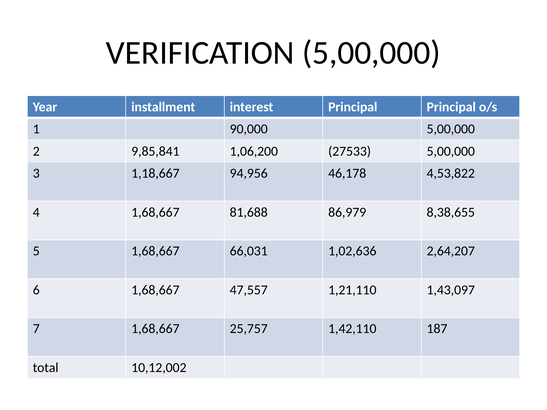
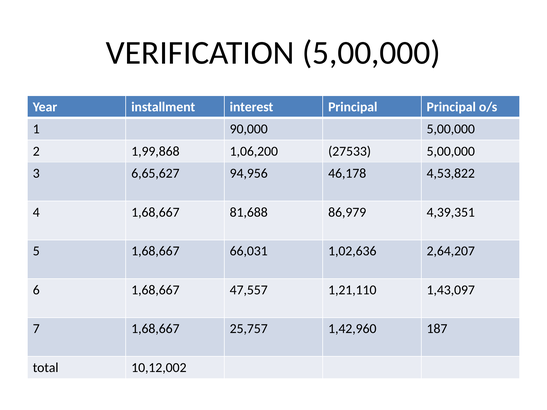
9,85,841: 9,85,841 -> 1,99,868
1,18,667: 1,18,667 -> 6,65,627
8,38,655: 8,38,655 -> 4,39,351
1,42,110: 1,42,110 -> 1,42,960
